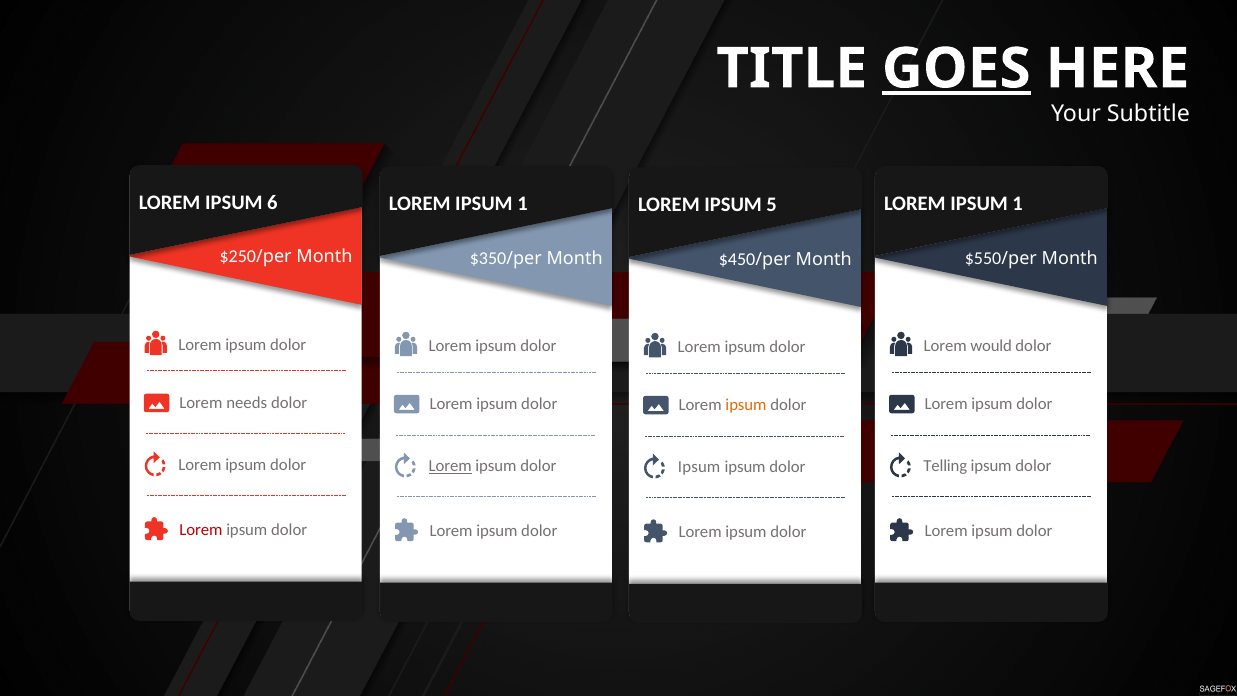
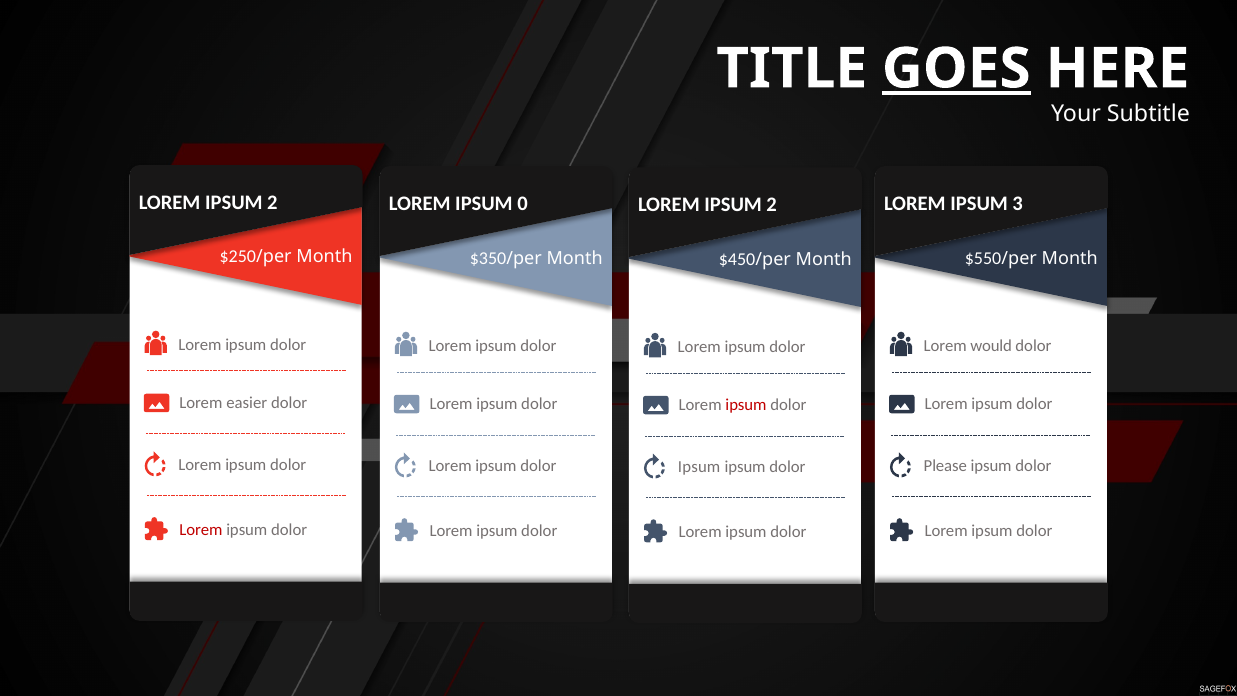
6 at (272, 202): 6 -> 2
1 at (523, 203): 1 -> 0
1 at (1018, 203): 1 -> 3
5 at (772, 204): 5 -> 2
needs: needs -> easier
ipsum at (746, 405) colour: orange -> red
Lorem at (450, 466) underline: present -> none
Telling: Telling -> Please
